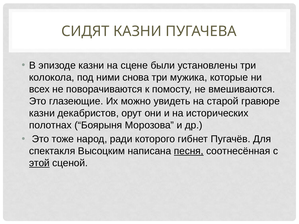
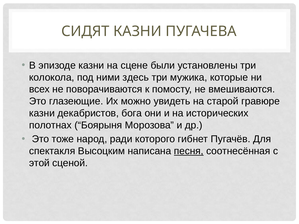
снова: снова -> здесь
орут: орут -> бога
этой underline: present -> none
